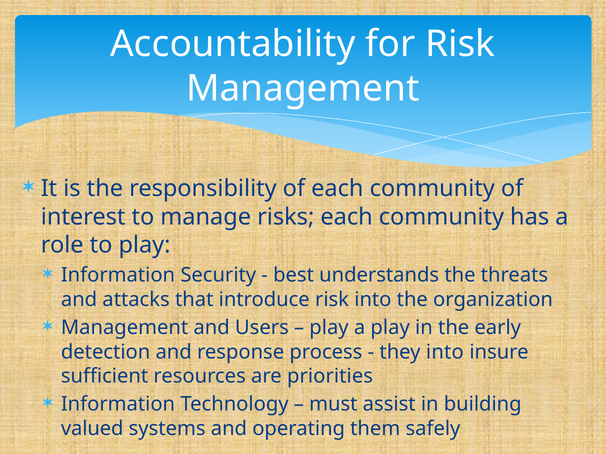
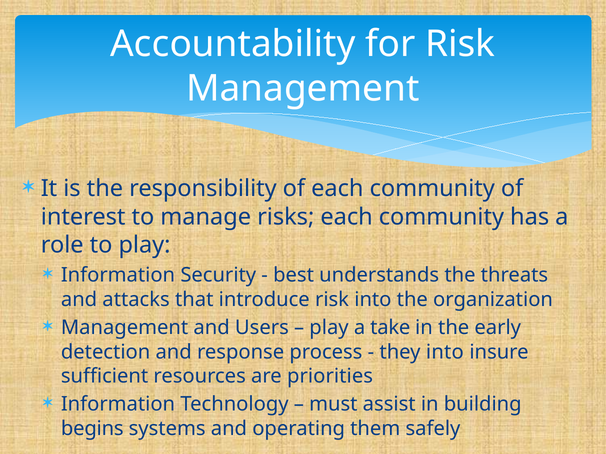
a play: play -> take
valued: valued -> begins
